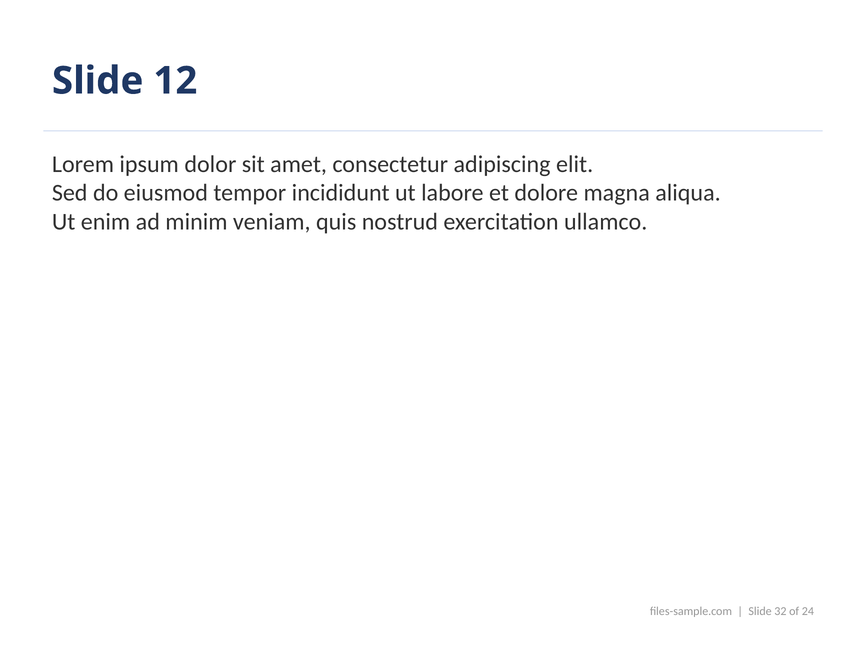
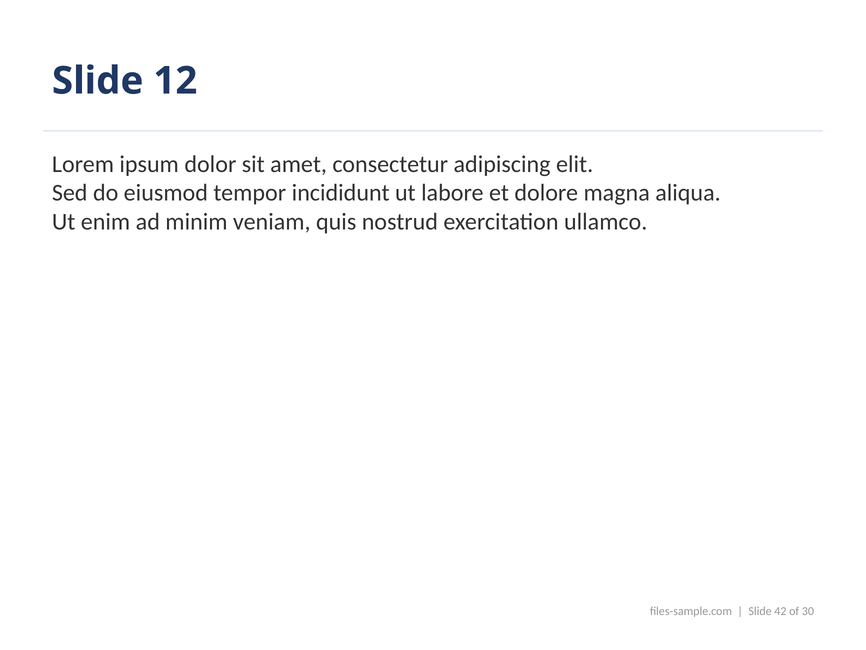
32: 32 -> 42
24: 24 -> 30
